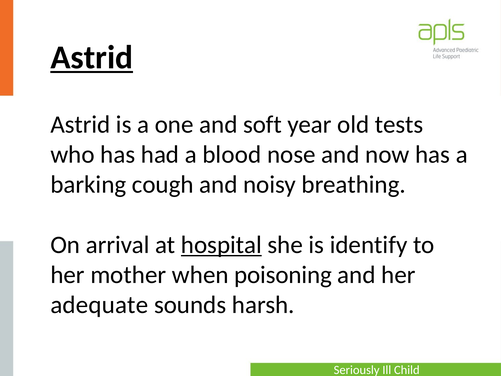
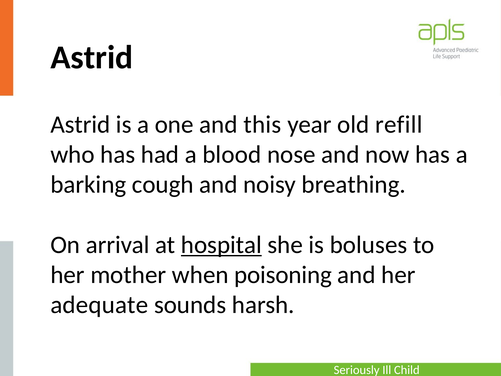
Astrid at (92, 57) underline: present -> none
soft: soft -> this
tests: tests -> refill
identify: identify -> boluses
